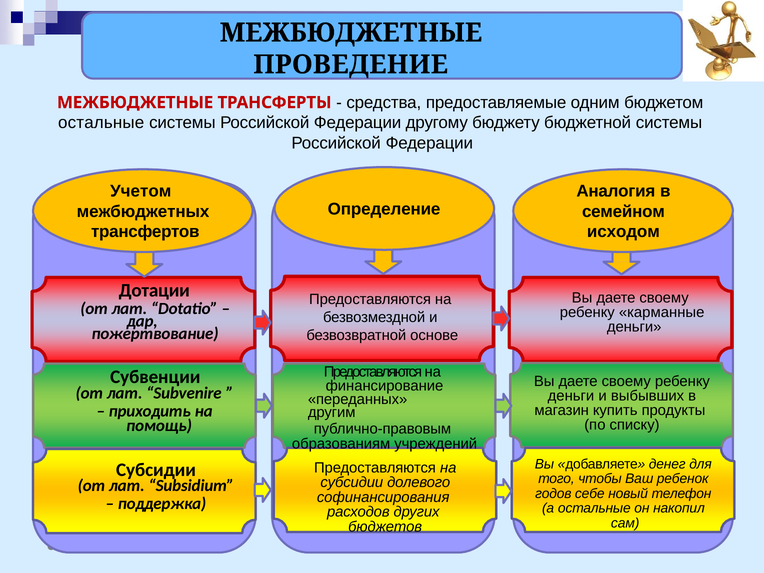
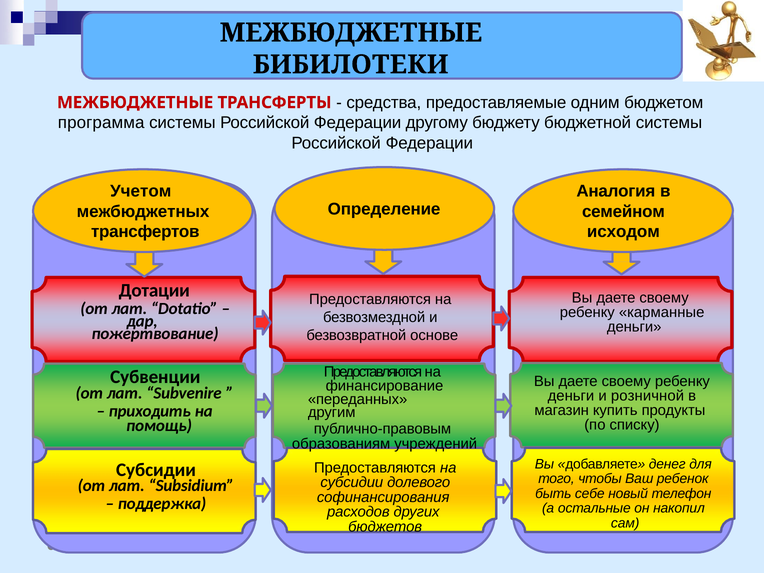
ПРОВЕДЕНИЕ: ПРОВЕДЕНИЕ -> БИБИЛОТЕКИ
остальные at (101, 123): остальные -> программа
выбывших: выбывших -> розничной
годов: годов -> быть
